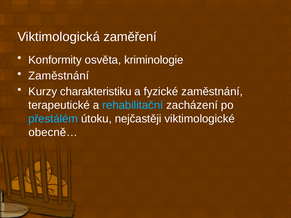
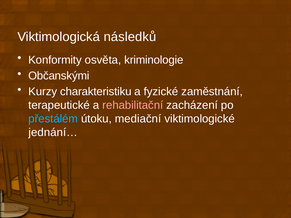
zaměření: zaměření -> následků
Zaměstnání at (59, 76): Zaměstnání -> Občanskými
rehabilitační colour: light blue -> pink
nejčastěji: nejčastěji -> mediační
obecně…: obecně… -> jednání…
